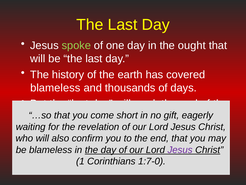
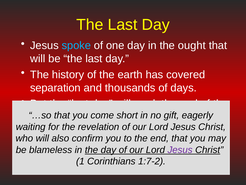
spoke colour: light green -> light blue
blameless at (55, 88): blameless -> separation
1:7-0: 1:7-0 -> 1:7-2
